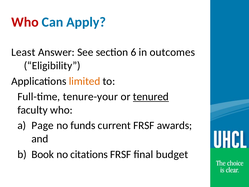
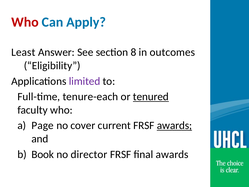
6: 6 -> 8
limited colour: orange -> purple
tenure-your: tenure-your -> tenure-each
funds: funds -> cover
awards at (174, 125) underline: none -> present
citations: citations -> director
final budget: budget -> awards
